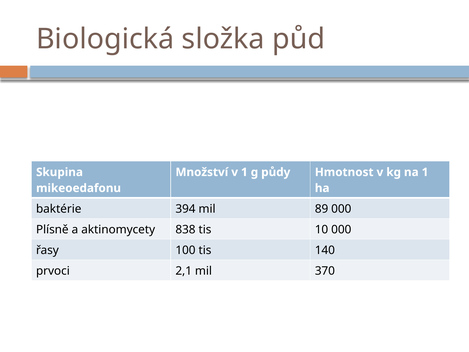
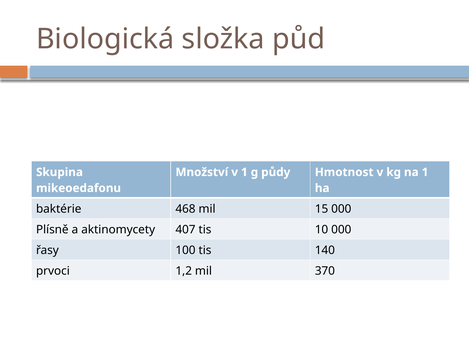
394: 394 -> 468
89: 89 -> 15
838: 838 -> 407
2,1: 2,1 -> 1,2
